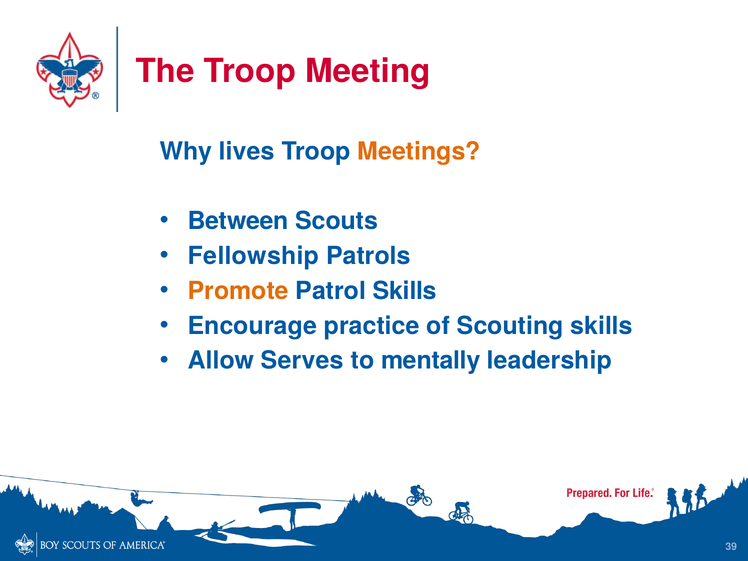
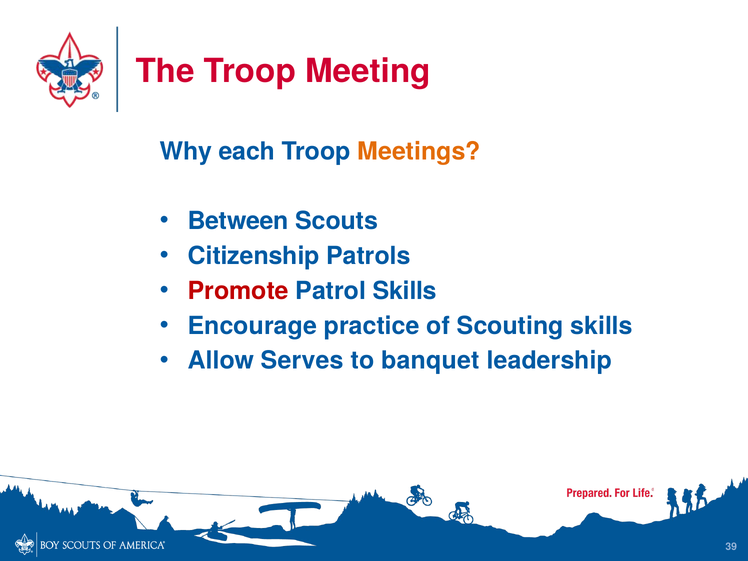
lives: lives -> each
Fellowship: Fellowship -> Citizenship
Promote colour: orange -> red
mentally: mentally -> banquet
